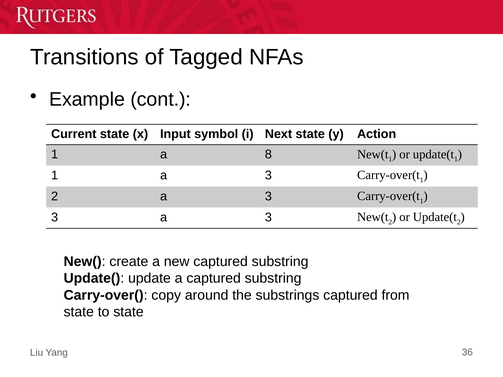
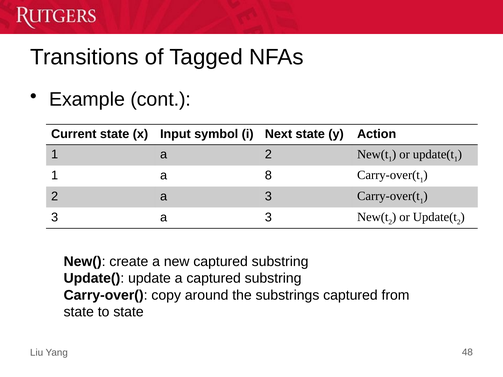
a 8: 8 -> 2
1 a 3: 3 -> 8
36: 36 -> 48
